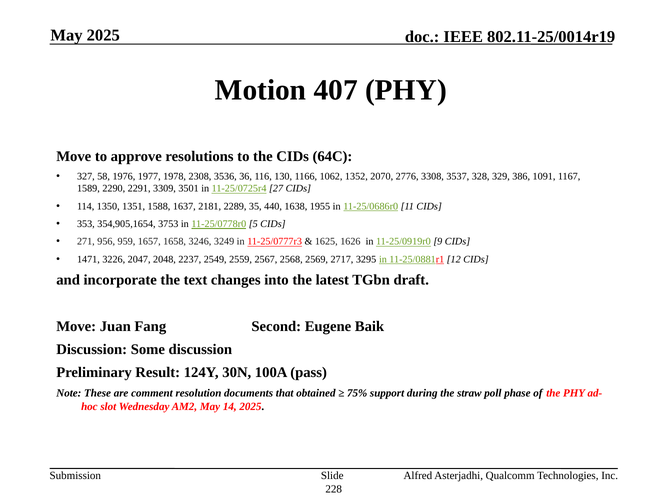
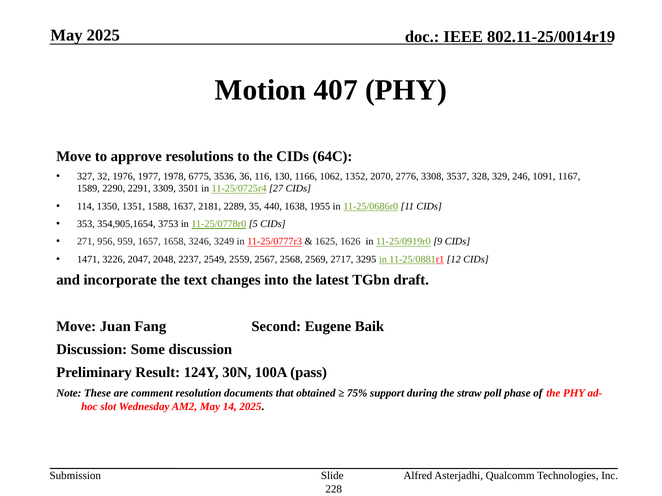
58: 58 -> 32
2308: 2308 -> 6775
386: 386 -> 246
